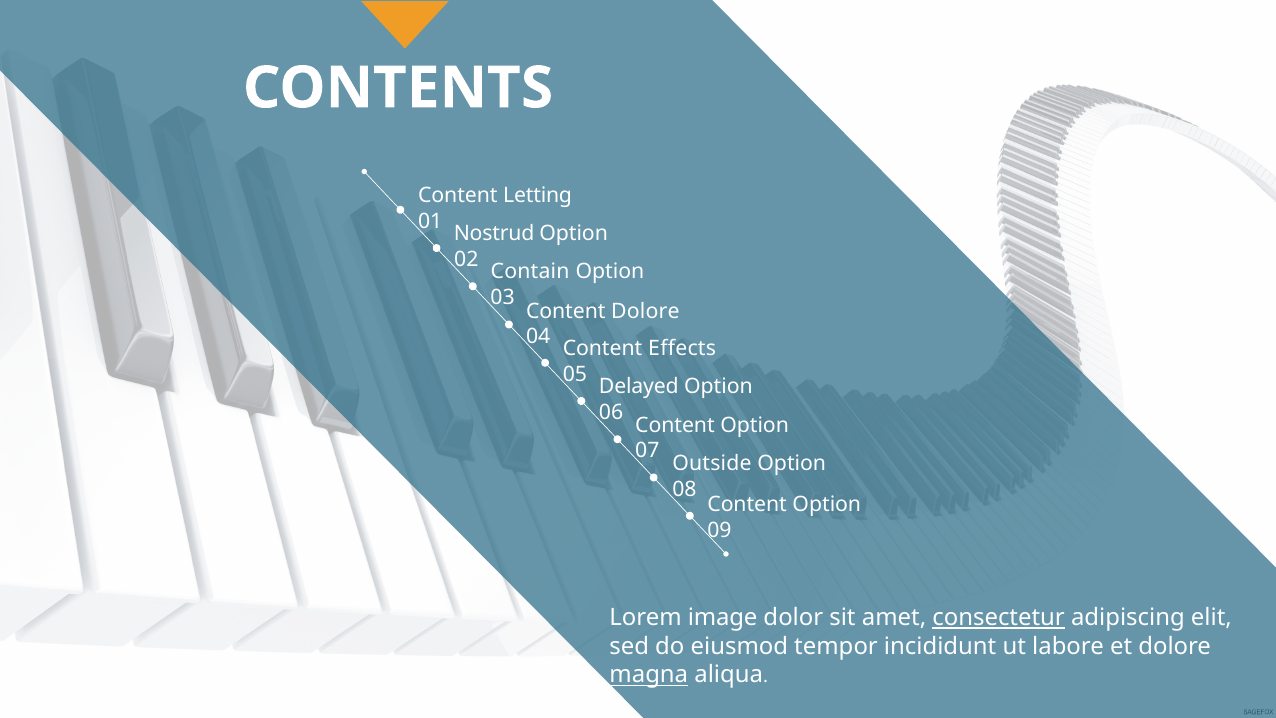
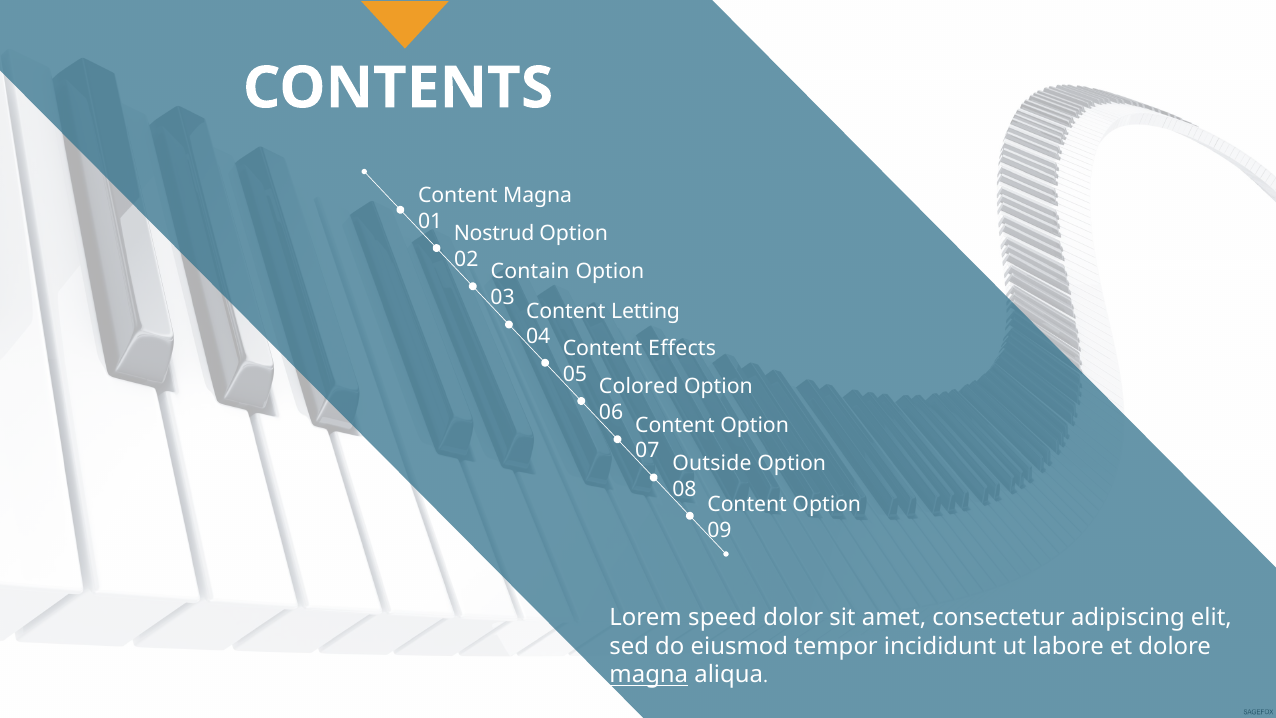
Content Letting: Letting -> Magna
Content Dolore: Dolore -> Letting
Delayed: Delayed -> Colored
image: image -> speed
consectetur underline: present -> none
